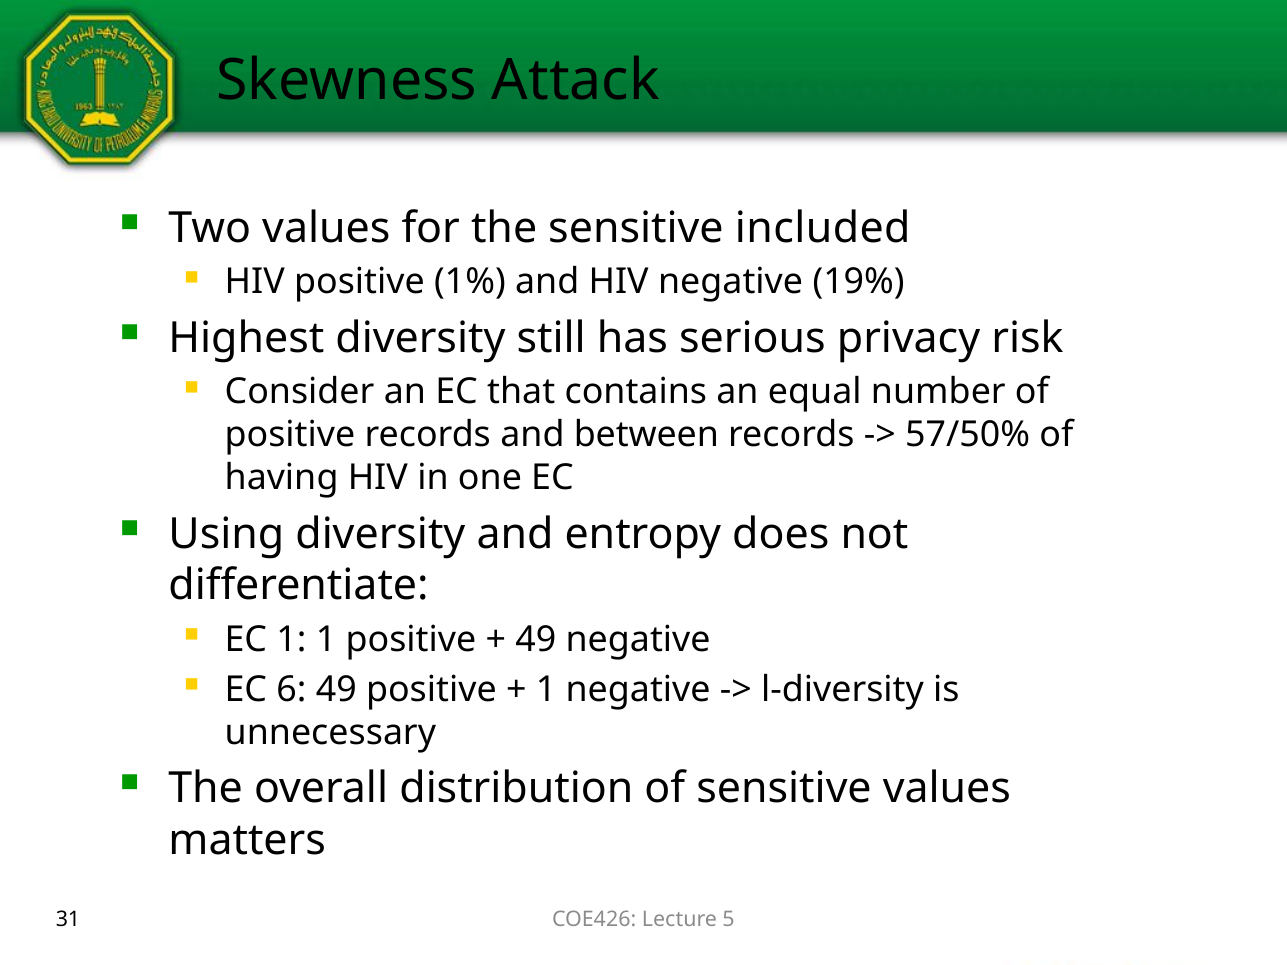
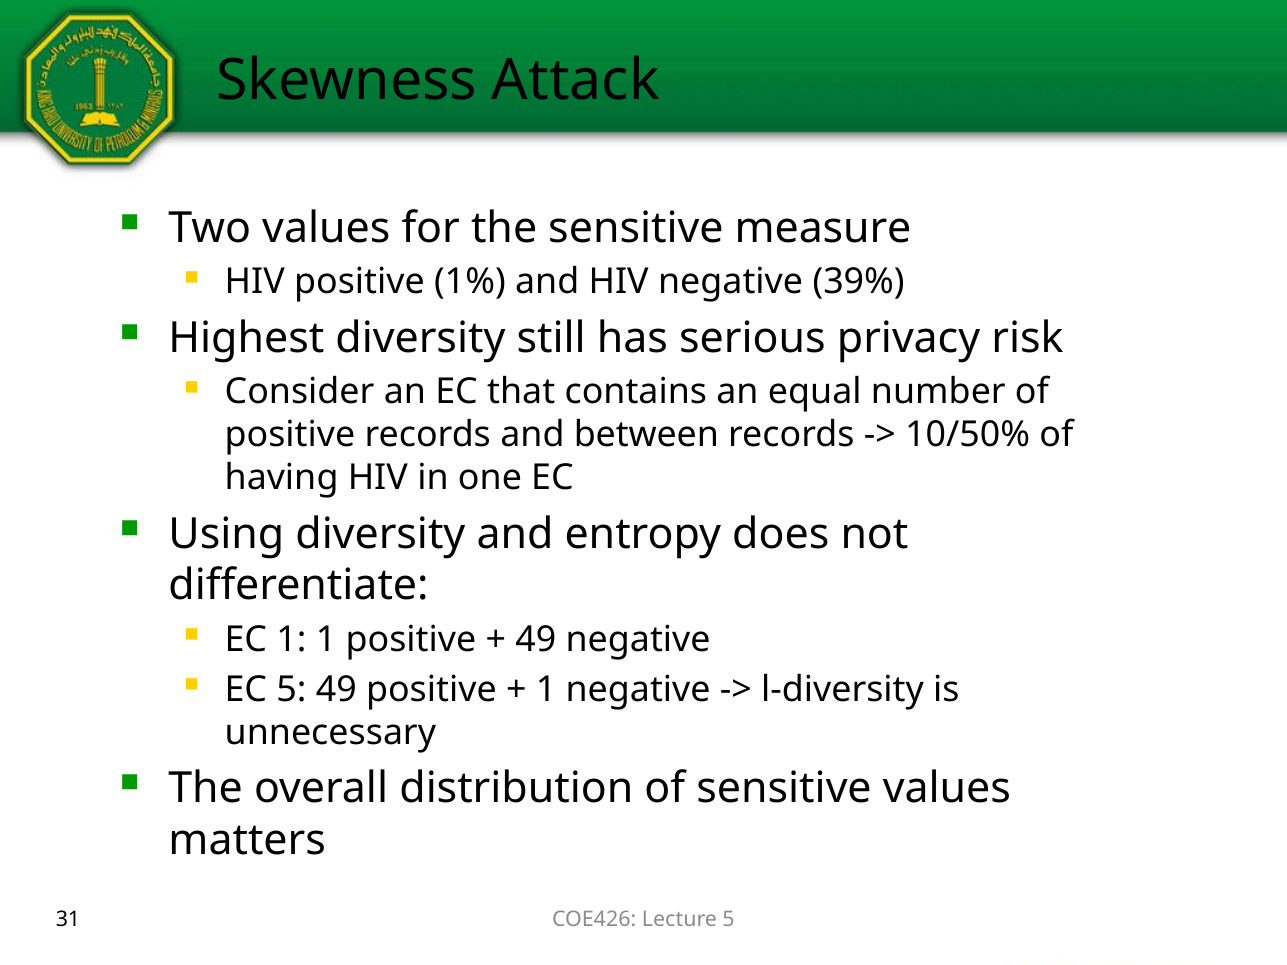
included: included -> measure
19%: 19% -> 39%
57/50%: 57/50% -> 10/50%
EC 6: 6 -> 5
